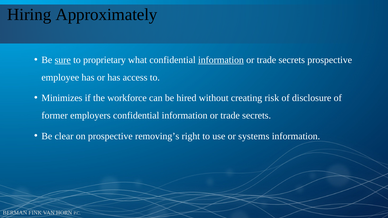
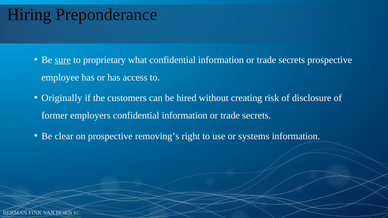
Approximately: Approximately -> Preponderance
information at (221, 60) underline: present -> none
Minimizes: Minimizes -> Originally
workforce: workforce -> customers
